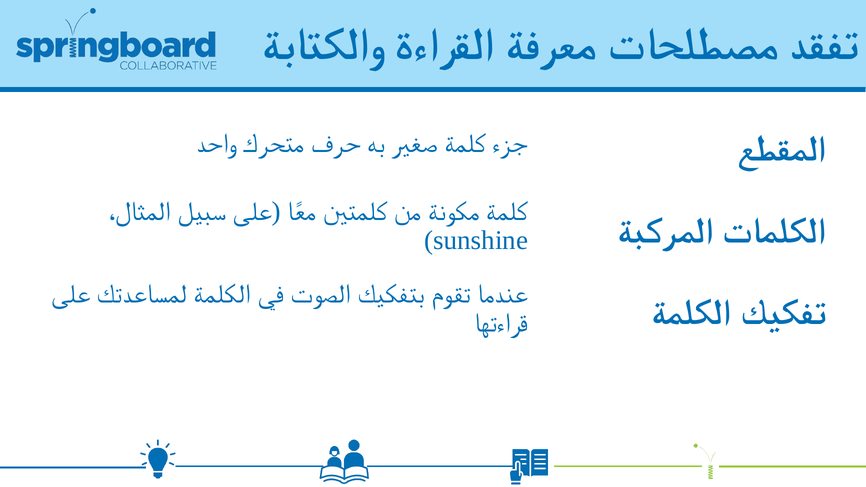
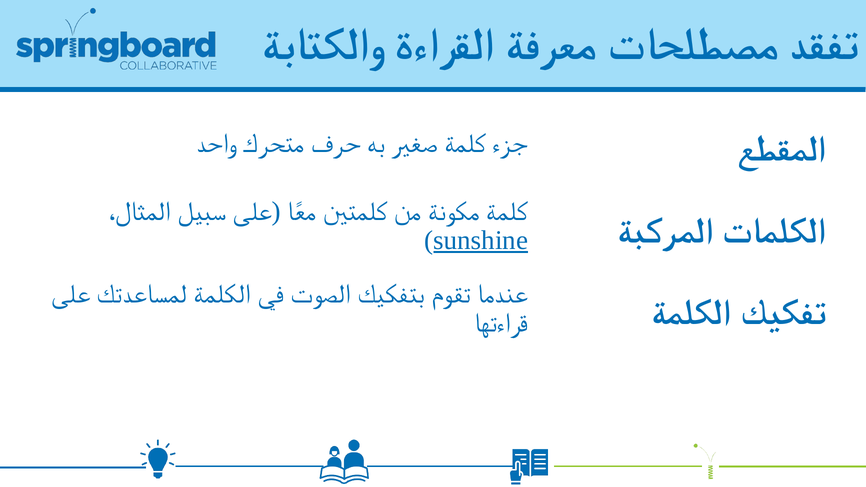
sunshine underline: none -> present
